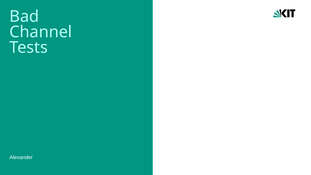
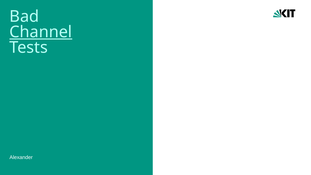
Channel underline: none -> present
